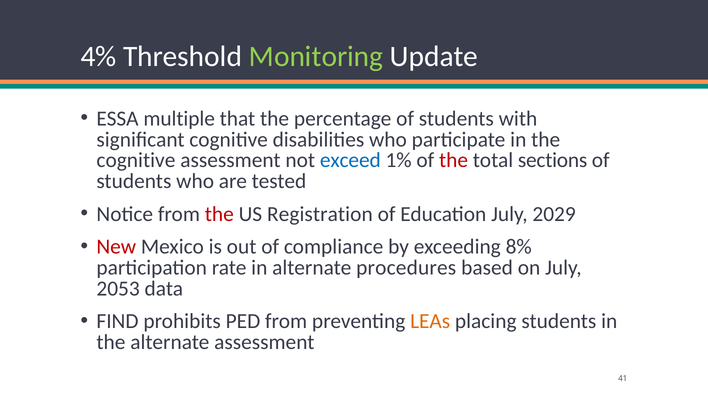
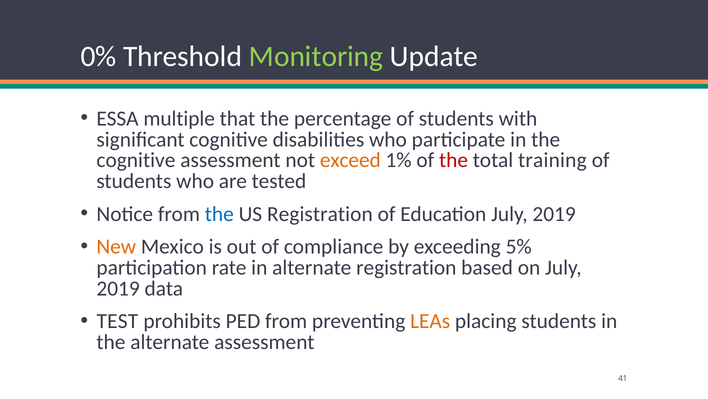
4%: 4% -> 0%
exceed colour: blue -> orange
sections: sections -> training
the at (219, 214) colour: red -> blue
Education July 2029: 2029 -> 2019
New colour: red -> orange
8%: 8% -> 5%
alternate procedures: procedures -> registration
2053 at (118, 288): 2053 -> 2019
FIND: FIND -> TEST
